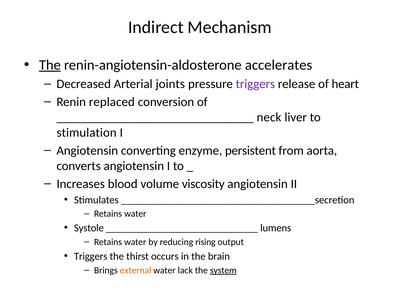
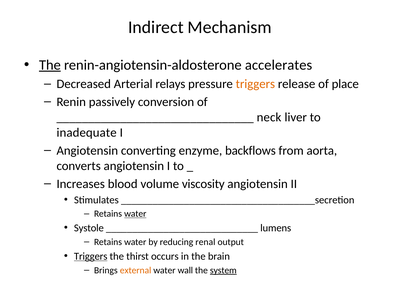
joints: joints -> relays
triggers at (255, 84) colour: purple -> orange
heart: heart -> place
replaced: replaced -> passively
stimulation: stimulation -> inadequate
persistent: persistent -> backflows
water at (135, 214) underline: none -> present
rising: rising -> renal
Triggers at (91, 256) underline: none -> present
lack: lack -> wall
